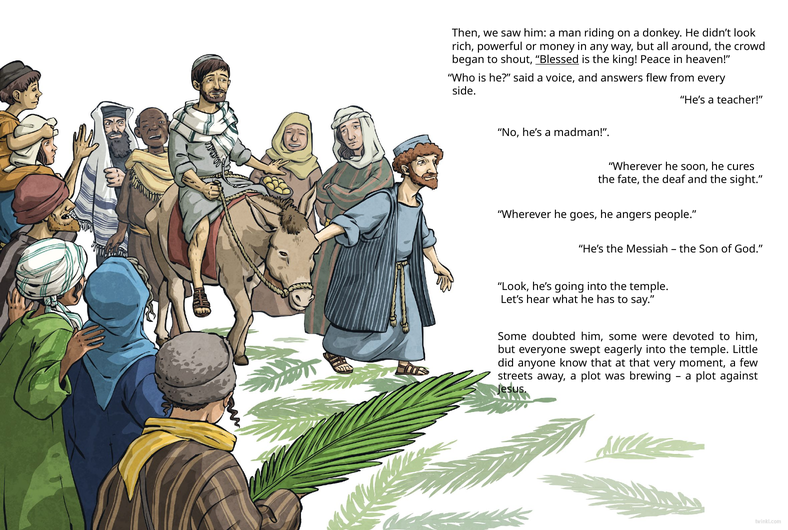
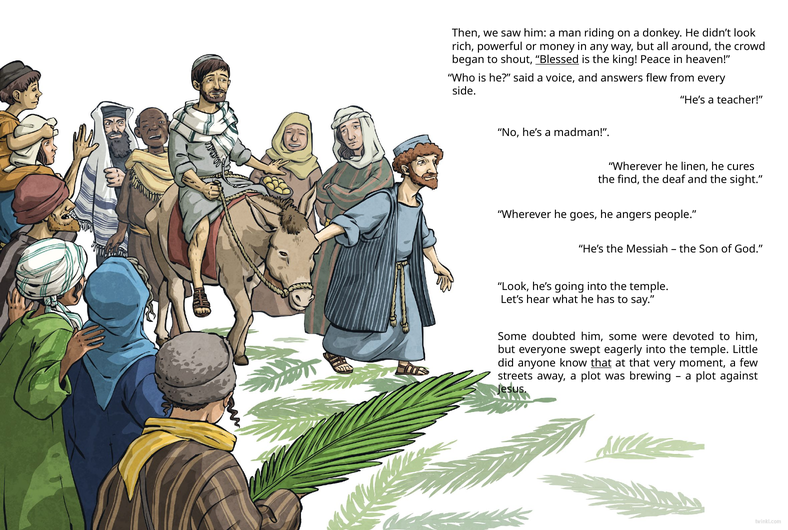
soon: soon -> linen
fate: fate -> find
that at (601, 363) underline: none -> present
